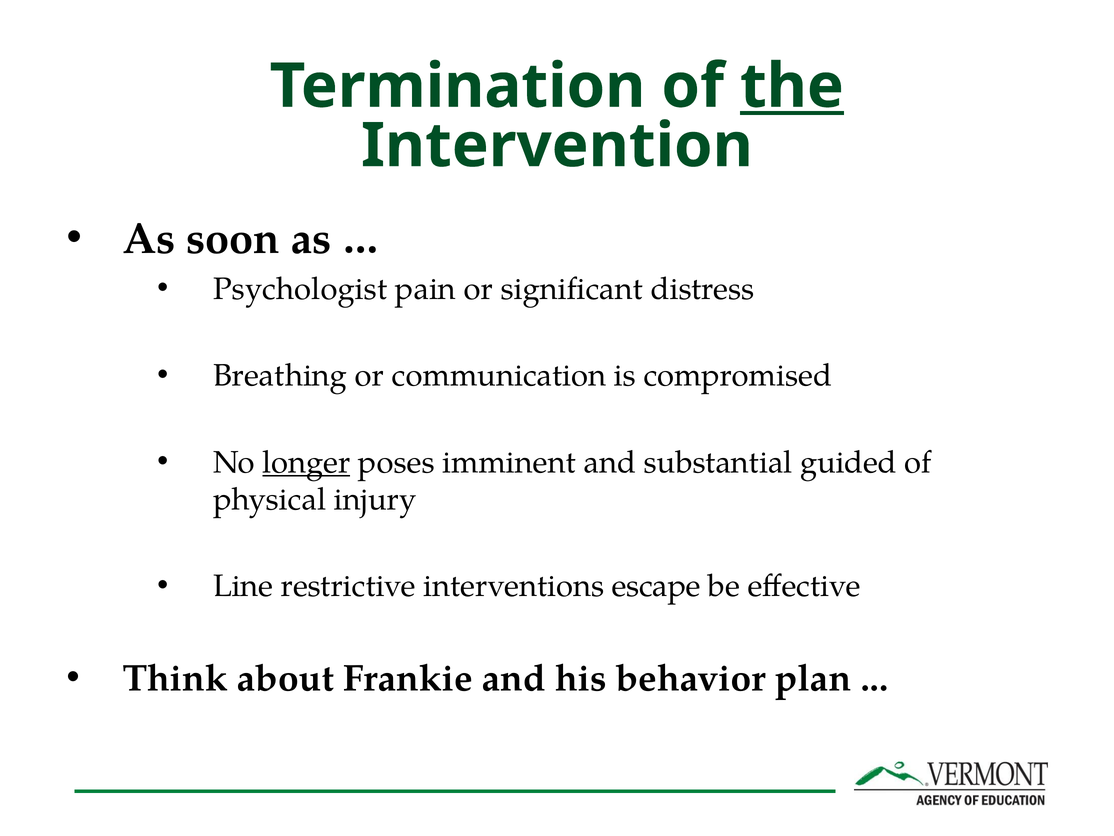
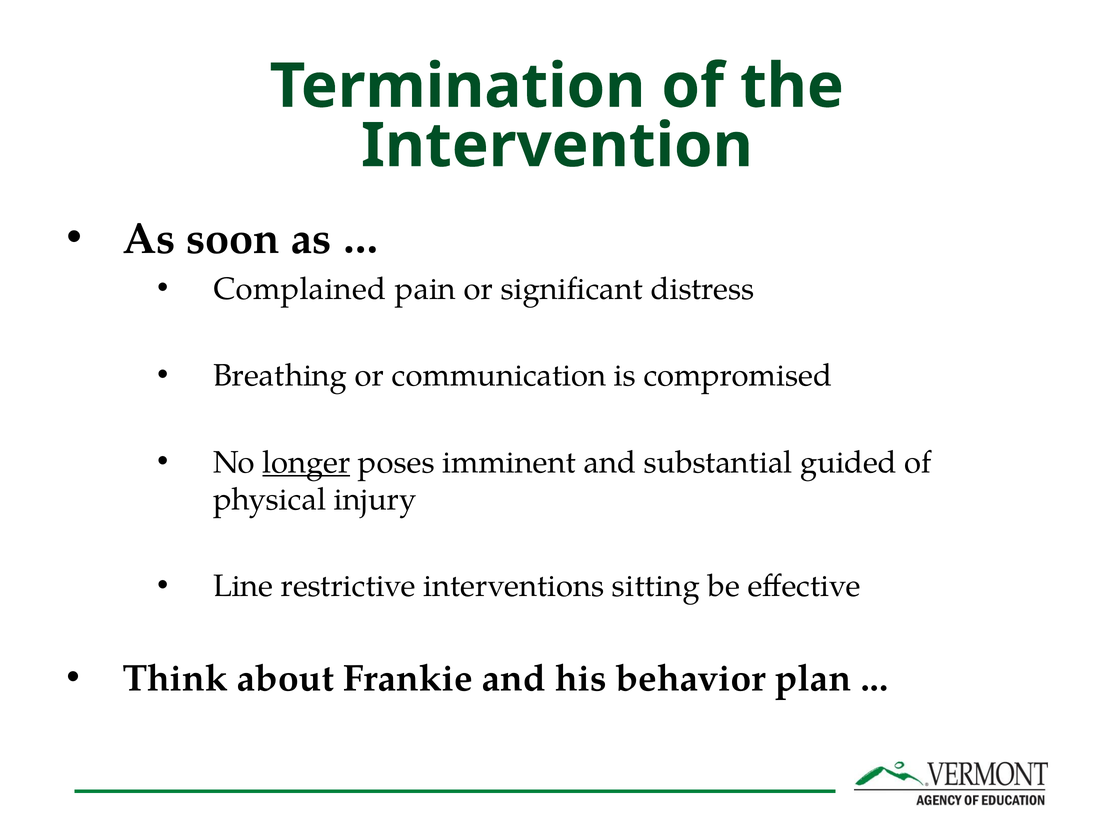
the underline: present -> none
Psychologist: Psychologist -> Complained
escape: escape -> sitting
